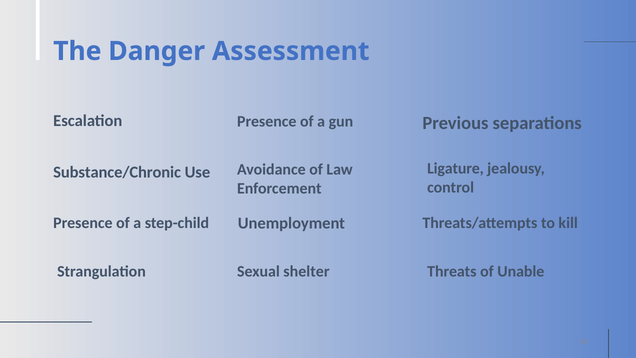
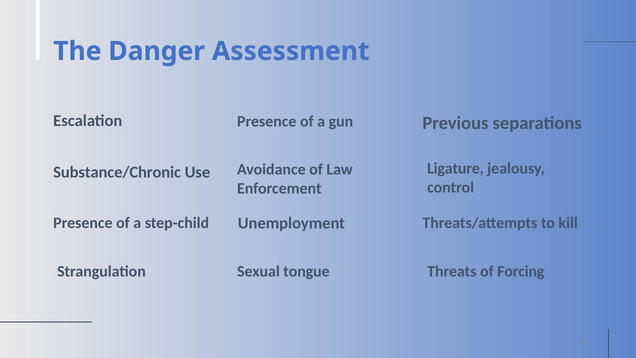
shelter: shelter -> tongue
Unable: Unable -> Forcing
